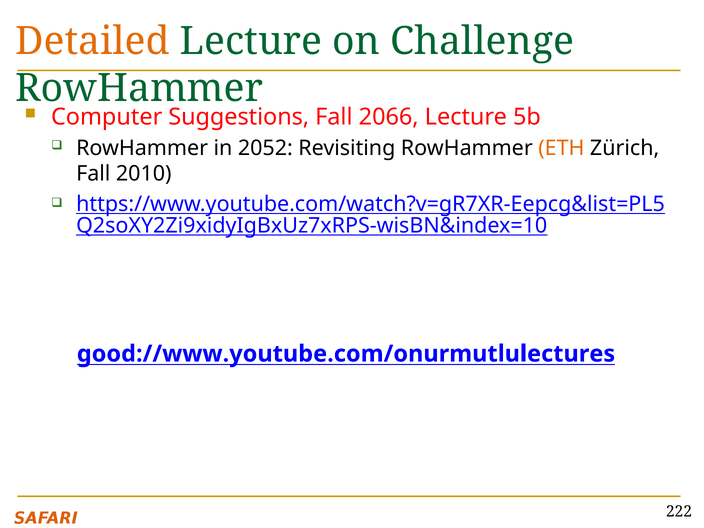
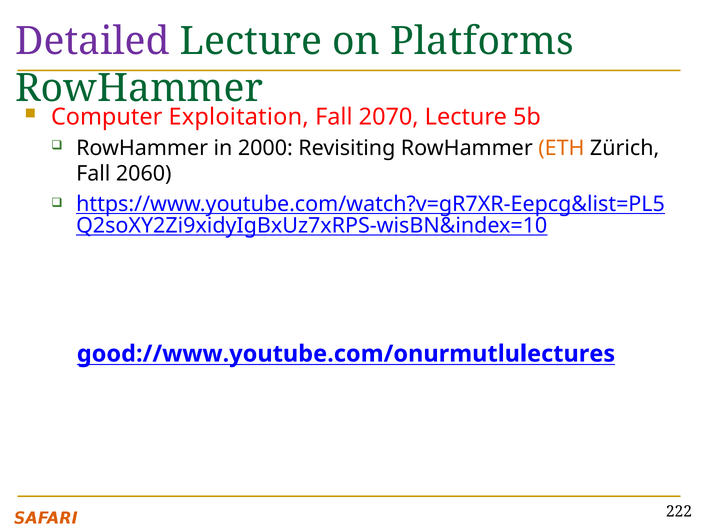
Detailed colour: orange -> purple
Challenge: Challenge -> Platforms
Suggestions: Suggestions -> Exploitation
2066: 2066 -> 2070
2052: 2052 -> 2000
2010: 2010 -> 2060
